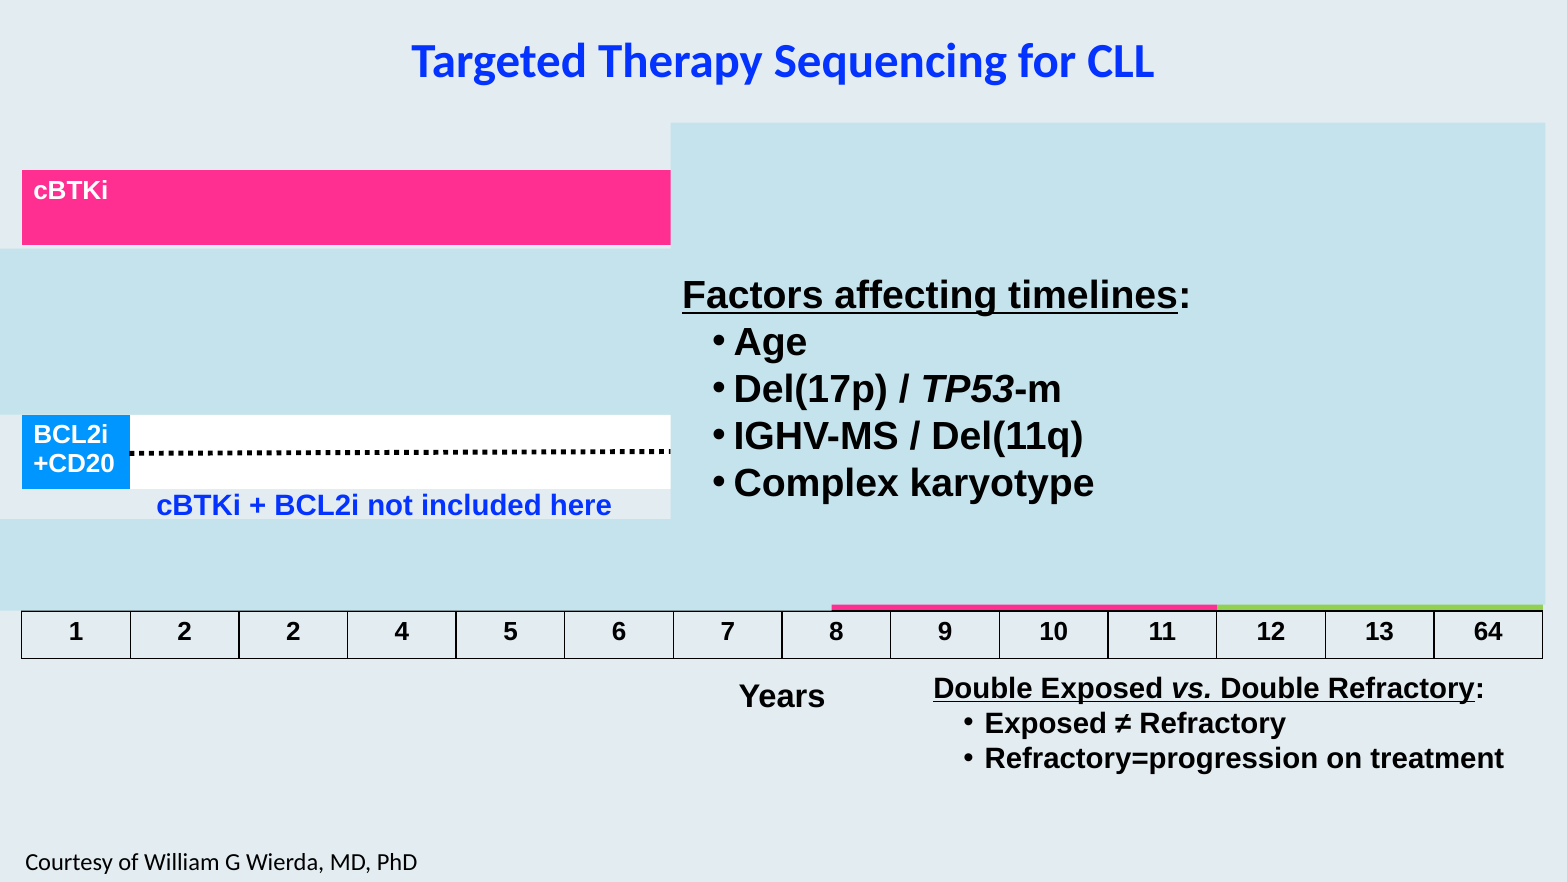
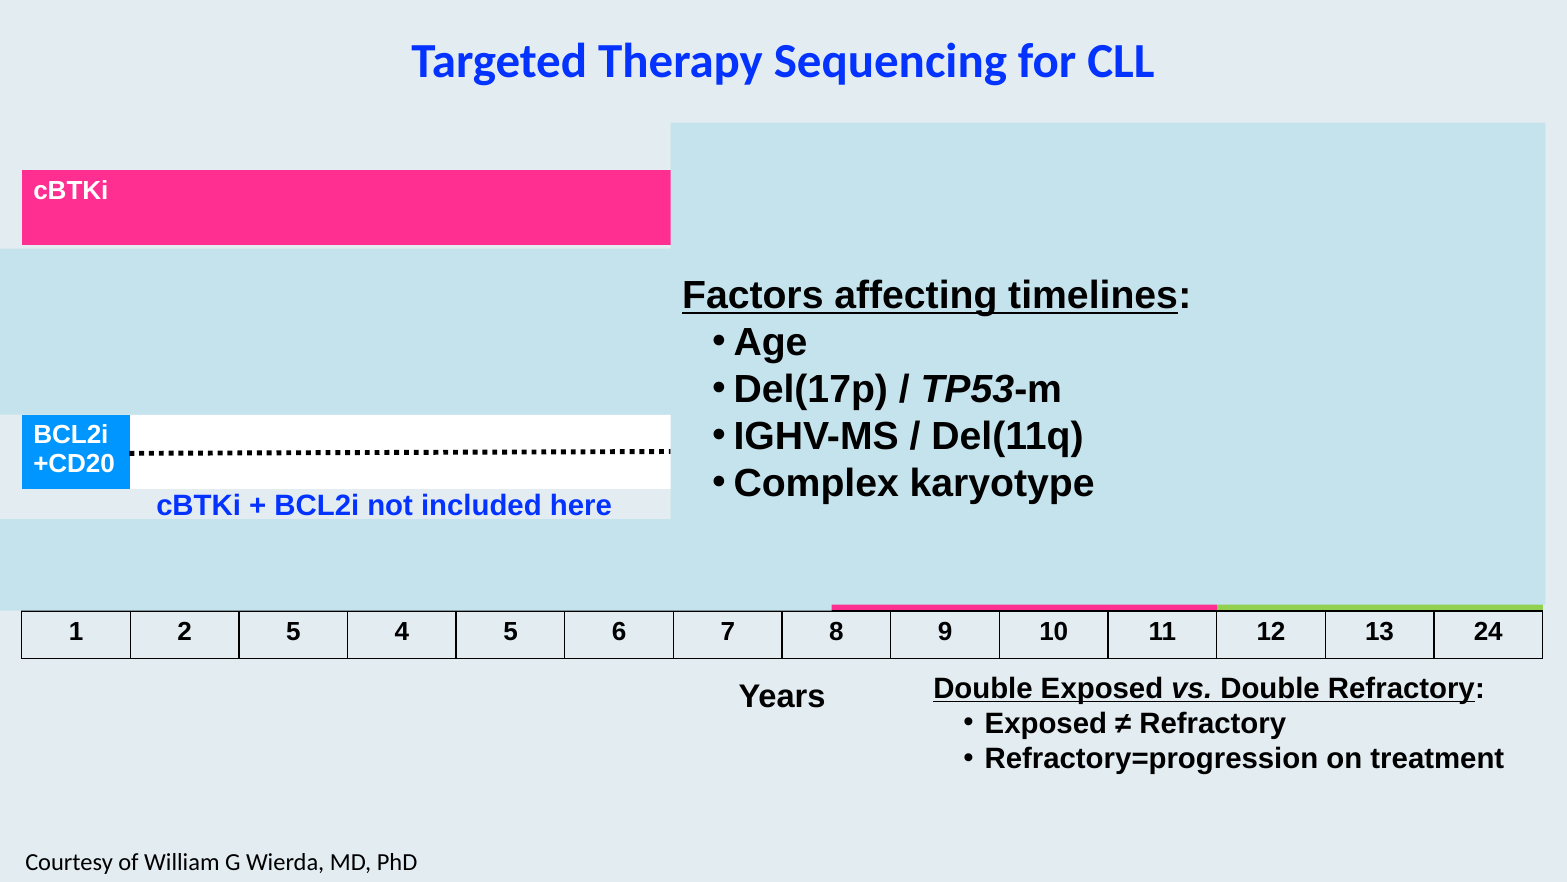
2 2: 2 -> 5
64: 64 -> 24
